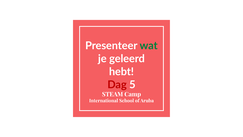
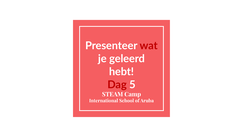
wat colour: green -> red
